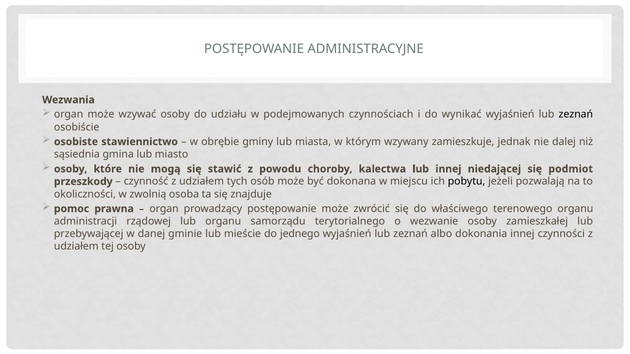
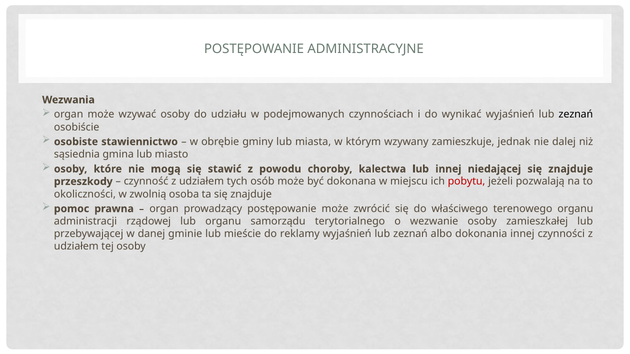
niedającej się podmiot: podmiot -> znajduje
pobytu colour: black -> red
jednego: jednego -> reklamy
